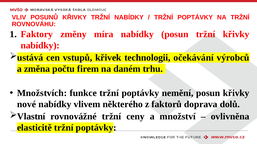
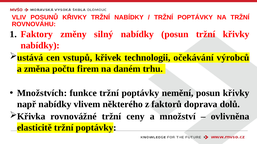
míra: míra -> silný
nové: nové -> např
Vlastní: Vlastní -> Křivka
